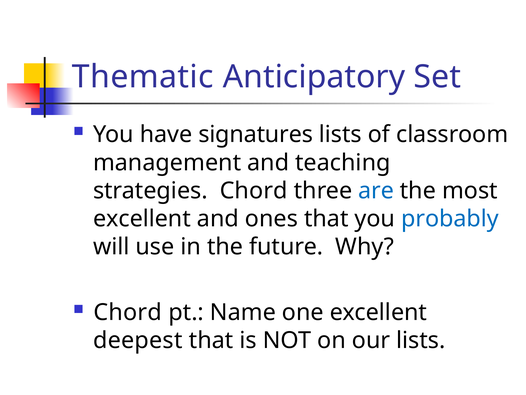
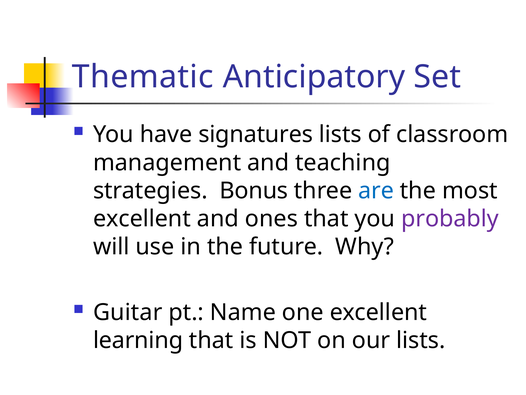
strategies Chord: Chord -> Bonus
probably colour: blue -> purple
Chord at (128, 312): Chord -> Guitar
deepest: deepest -> learning
